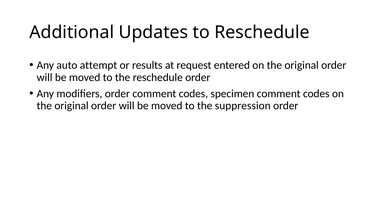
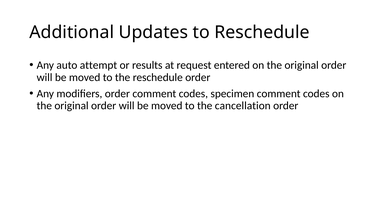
suppression: suppression -> cancellation
